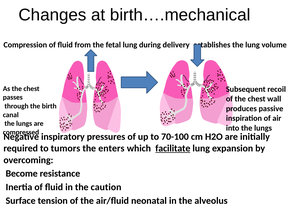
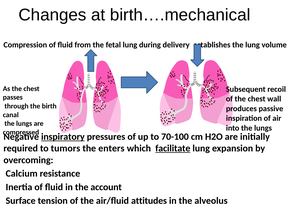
inspiratory underline: none -> present
Become: Become -> Calcium
caution: caution -> account
neonatal: neonatal -> attitudes
